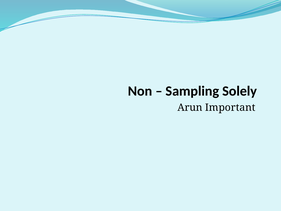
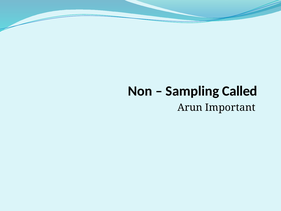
Solely: Solely -> Called
